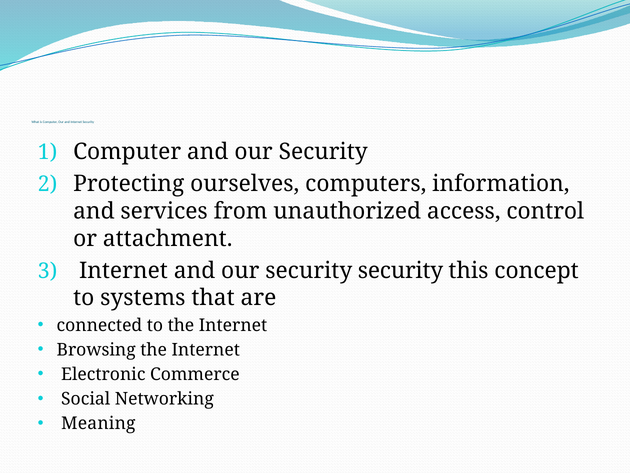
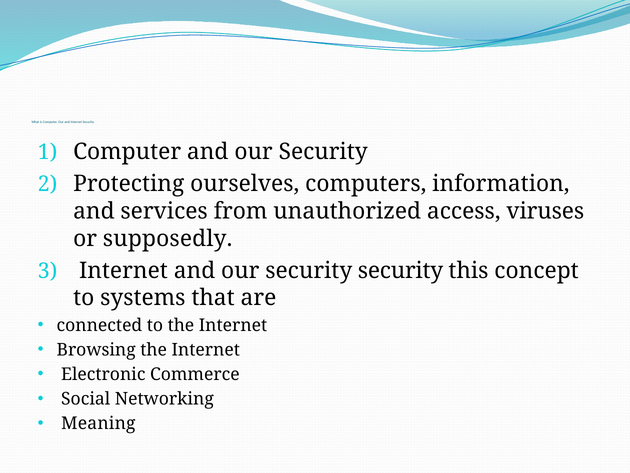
control: control -> viruses
attachment: attachment -> supposedly
